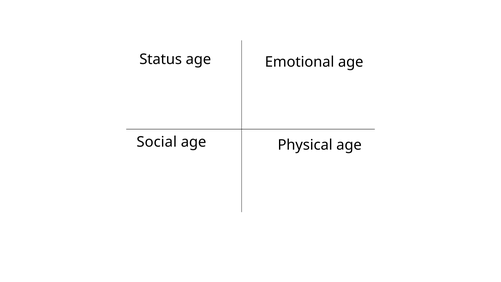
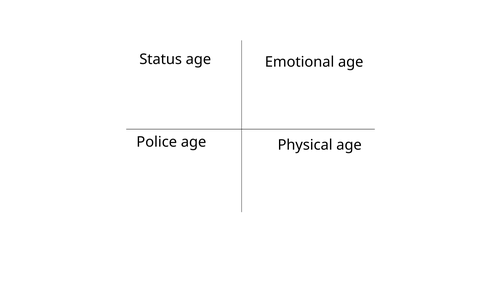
Social: Social -> Police
